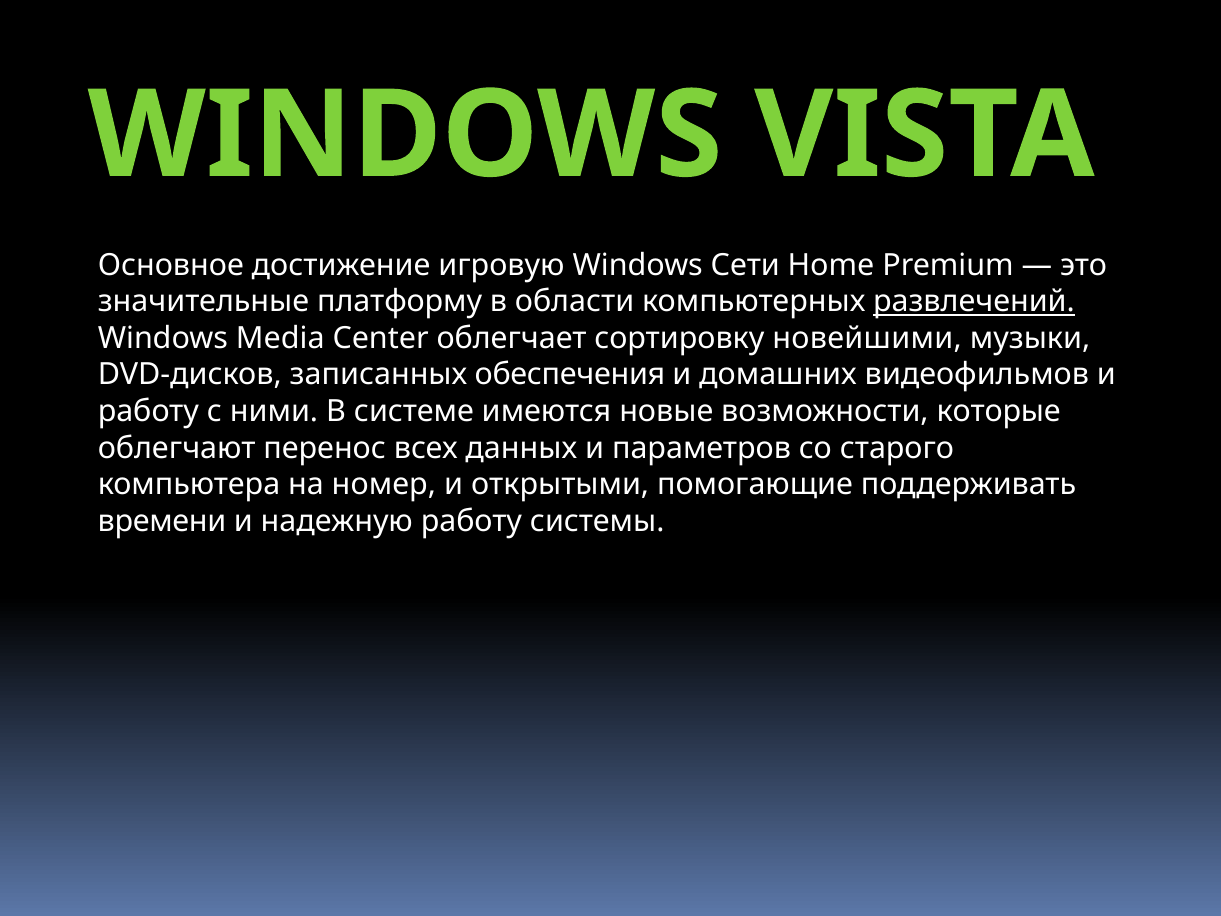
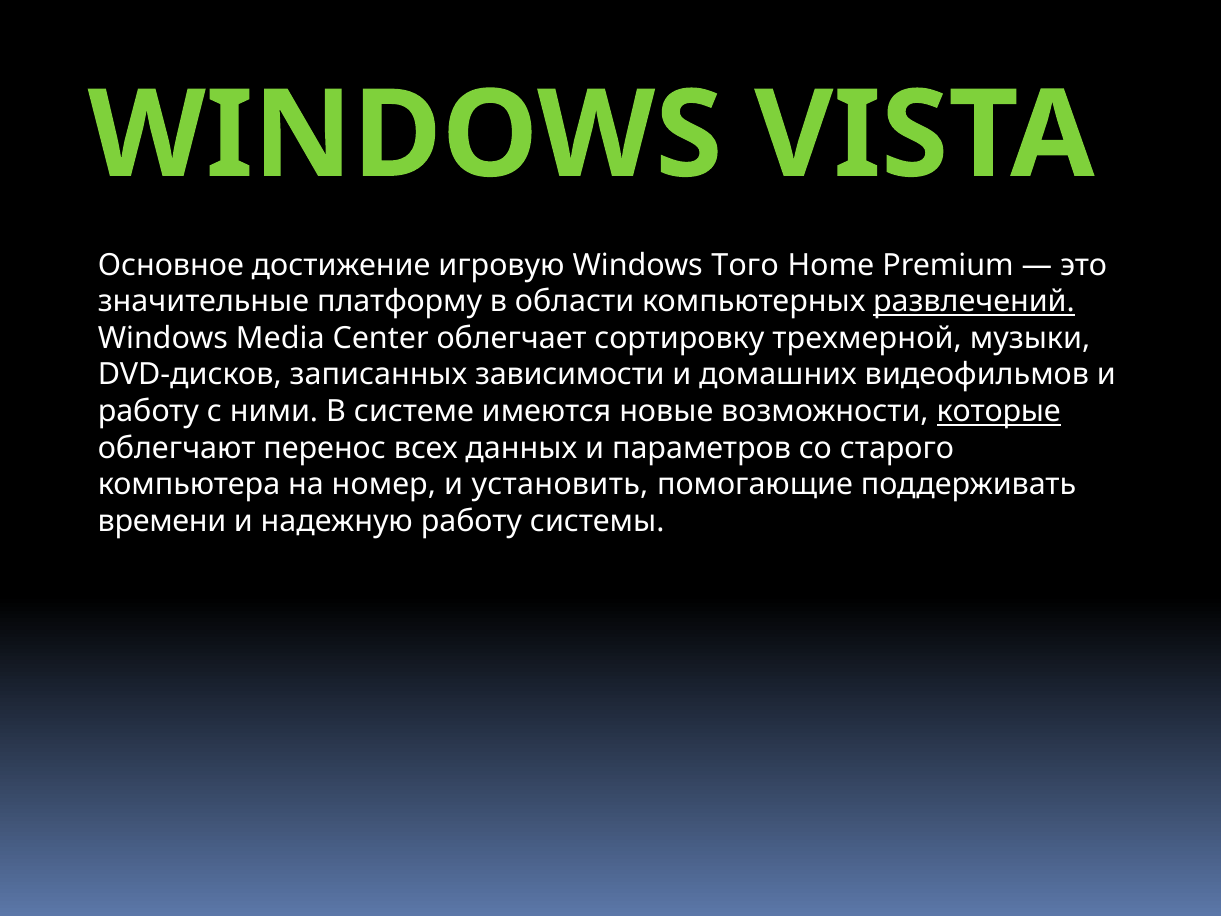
Сети: Сети -> Того
новейшими: новейшими -> трехмерной
обеспечения: обеспечения -> зависимости
которые underline: none -> present
открытыми: открытыми -> установить
